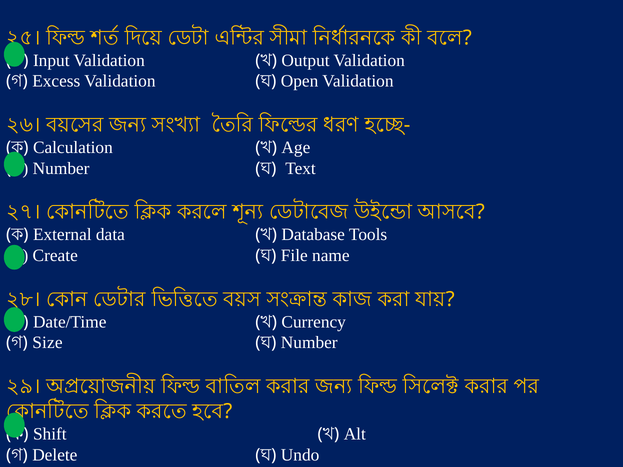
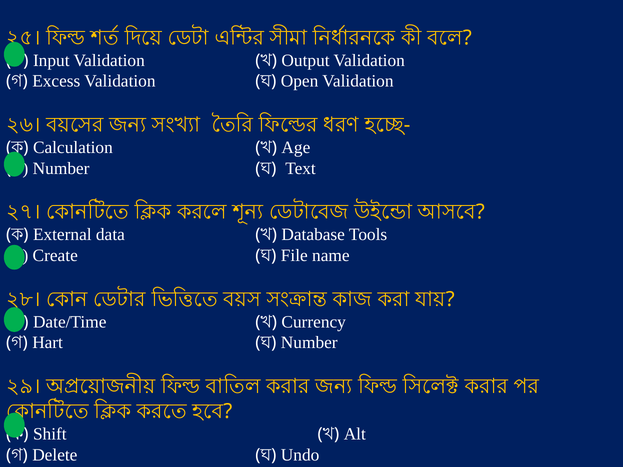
Size: Size -> Hart
